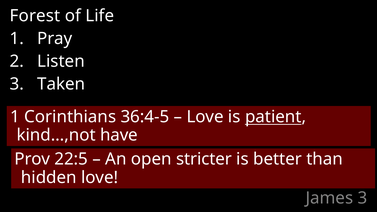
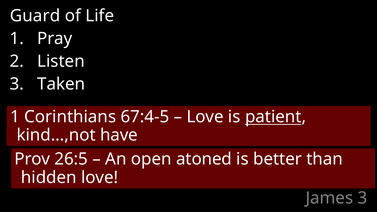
Forest: Forest -> Guard
36:4-5: 36:4-5 -> 67:4-5
22:5: 22:5 -> 26:5
stricter: stricter -> atoned
